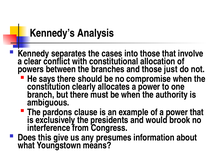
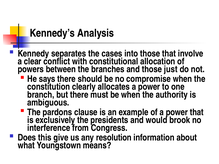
presumes: presumes -> resolution
